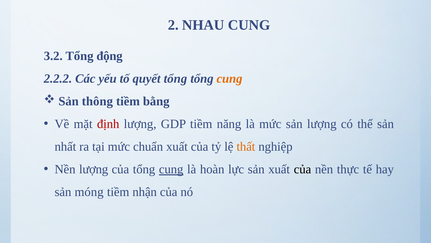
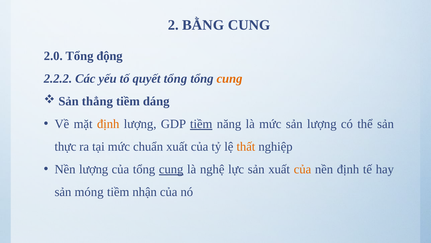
NHAU: NHAU -> BẰNG
3.2: 3.2 -> 2.0
thông: thông -> thẳng
bằng: bằng -> dáng
định at (108, 124) colour: red -> orange
tiềm at (201, 124) underline: none -> present
nhất: nhất -> thực
hoàn: hoàn -> nghệ
của at (302, 169) colour: black -> orange
nền thực: thực -> định
